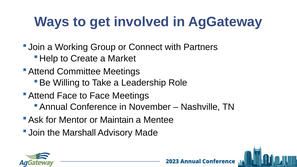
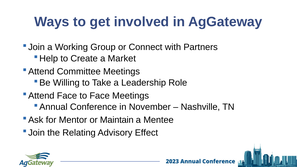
Marshall: Marshall -> Relating
Made: Made -> Effect
